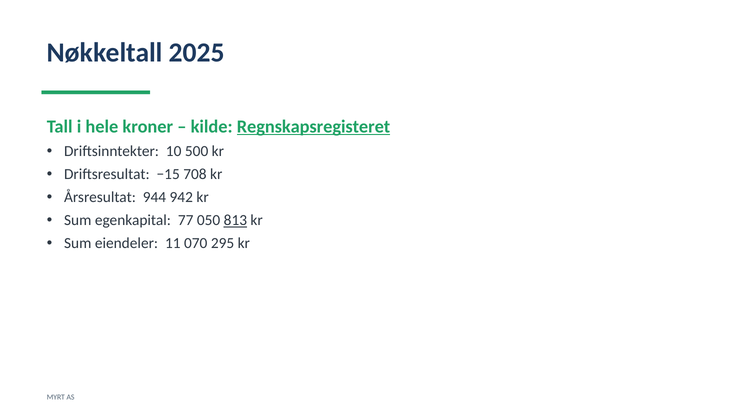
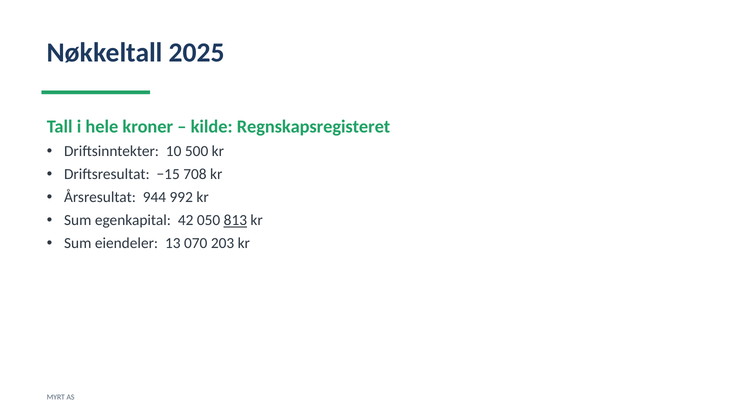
Regnskapsregisteret underline: present -> none
942: 942 -> 992
77: 77 -> 42
11: 11 -> 13
295: 295 -> 203
